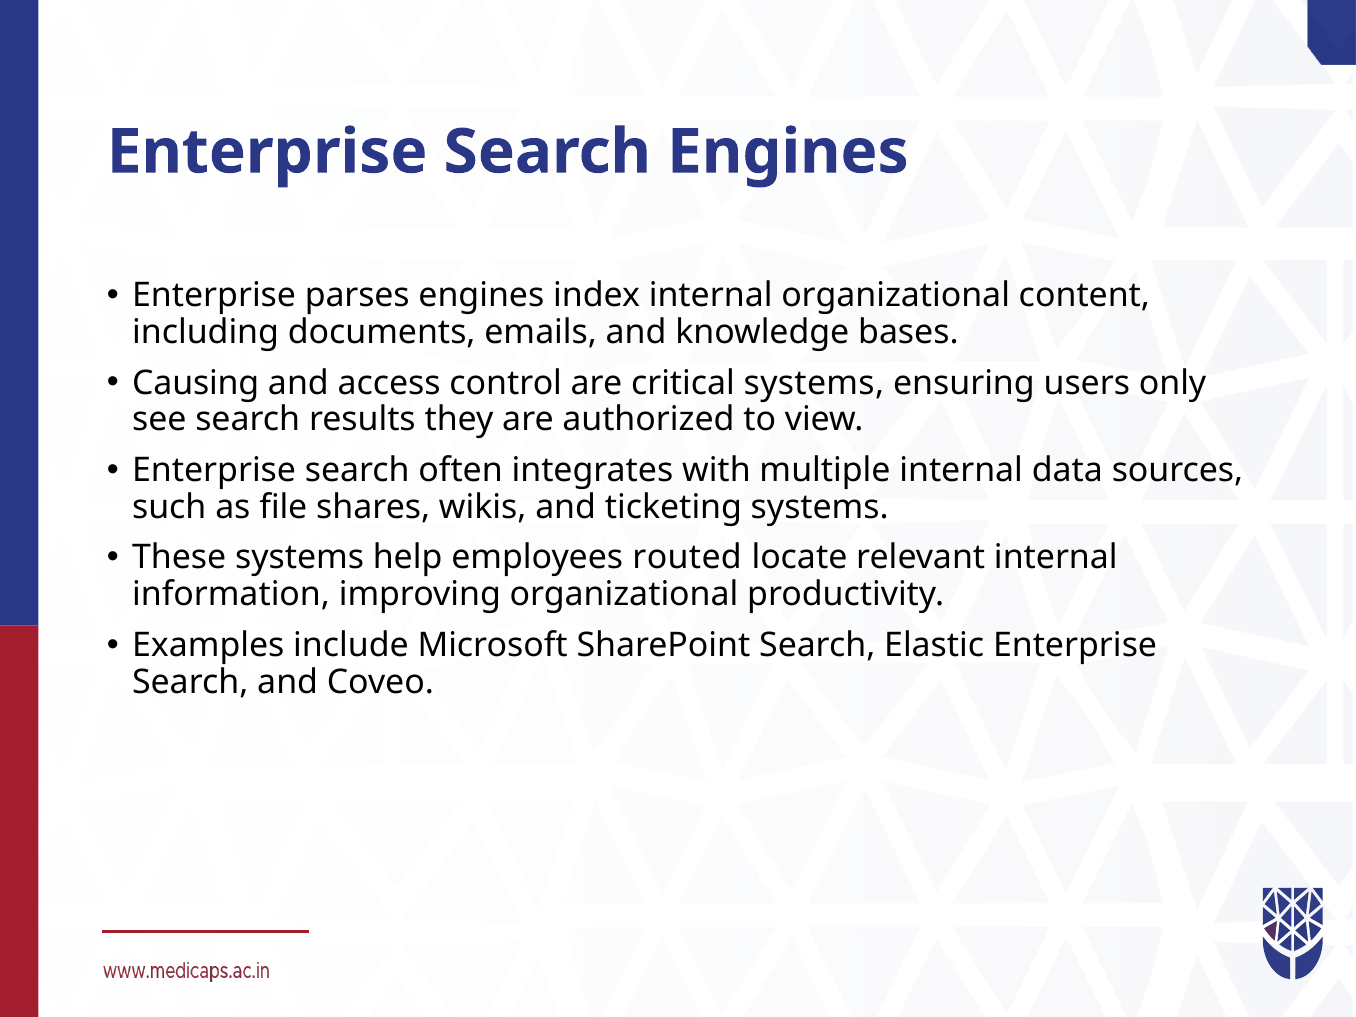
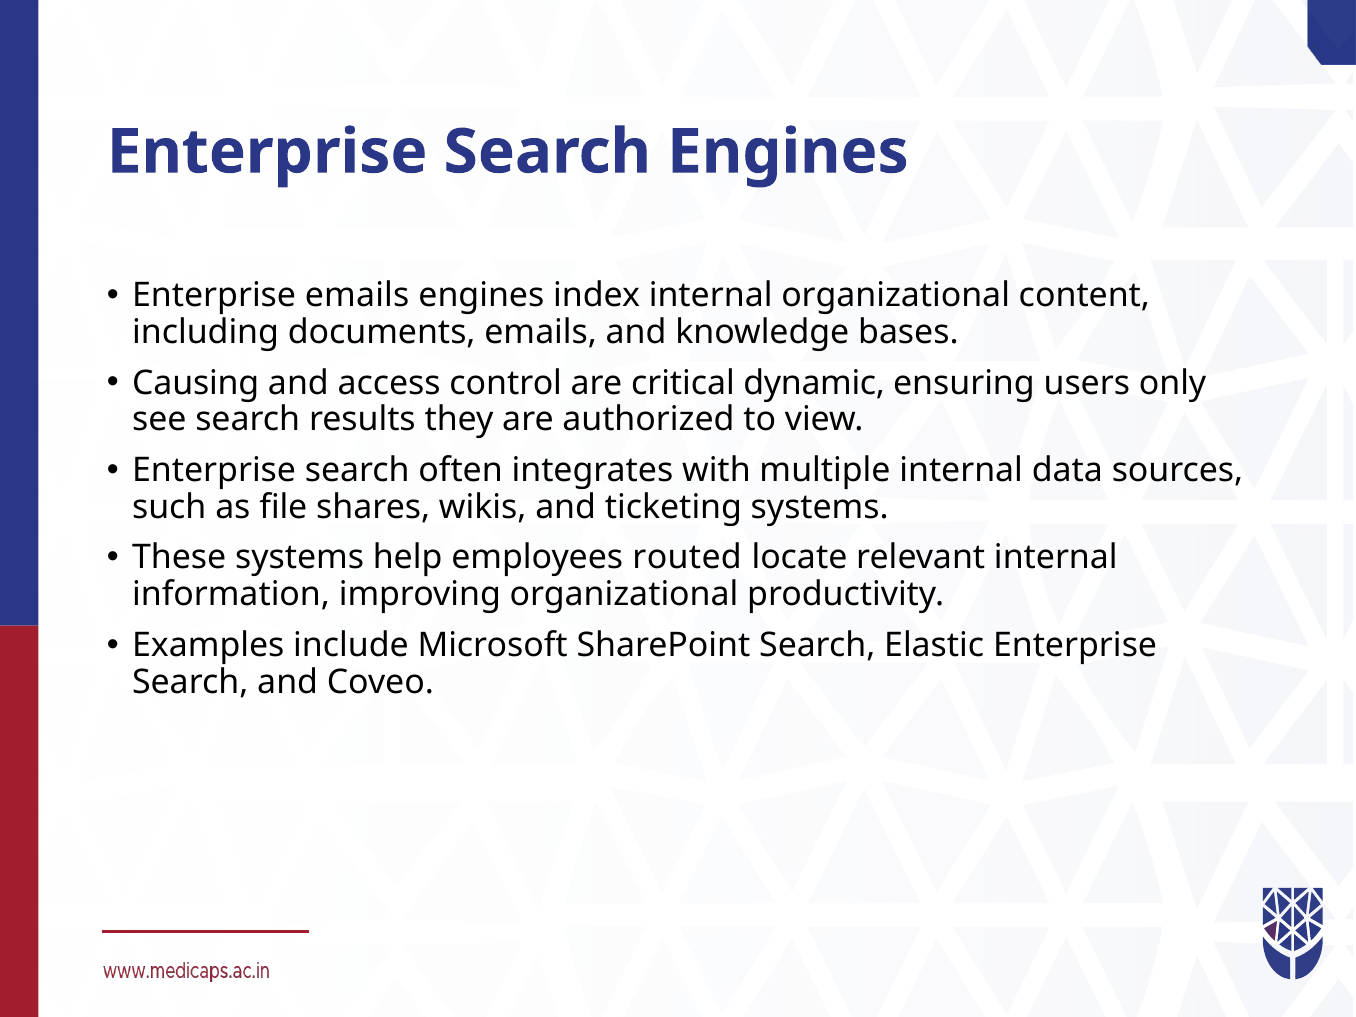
Enterprise parses: parses -> emails
critical systems: systems -> dynamic
